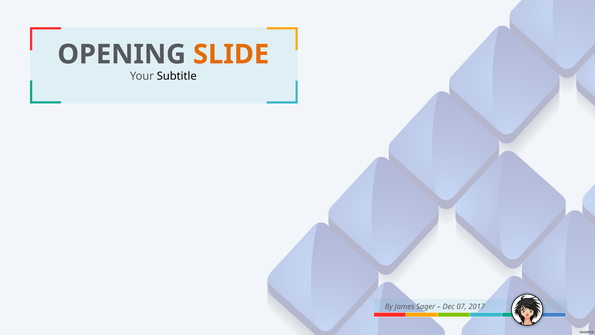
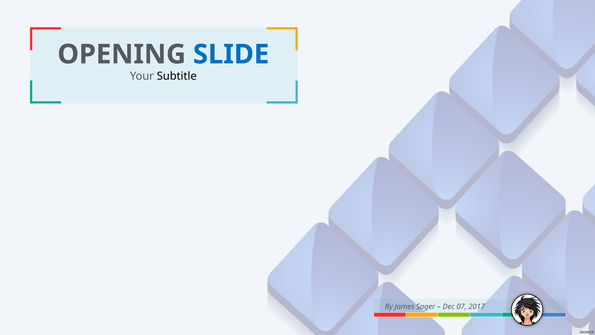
SLIDE colour: orange -> blue
